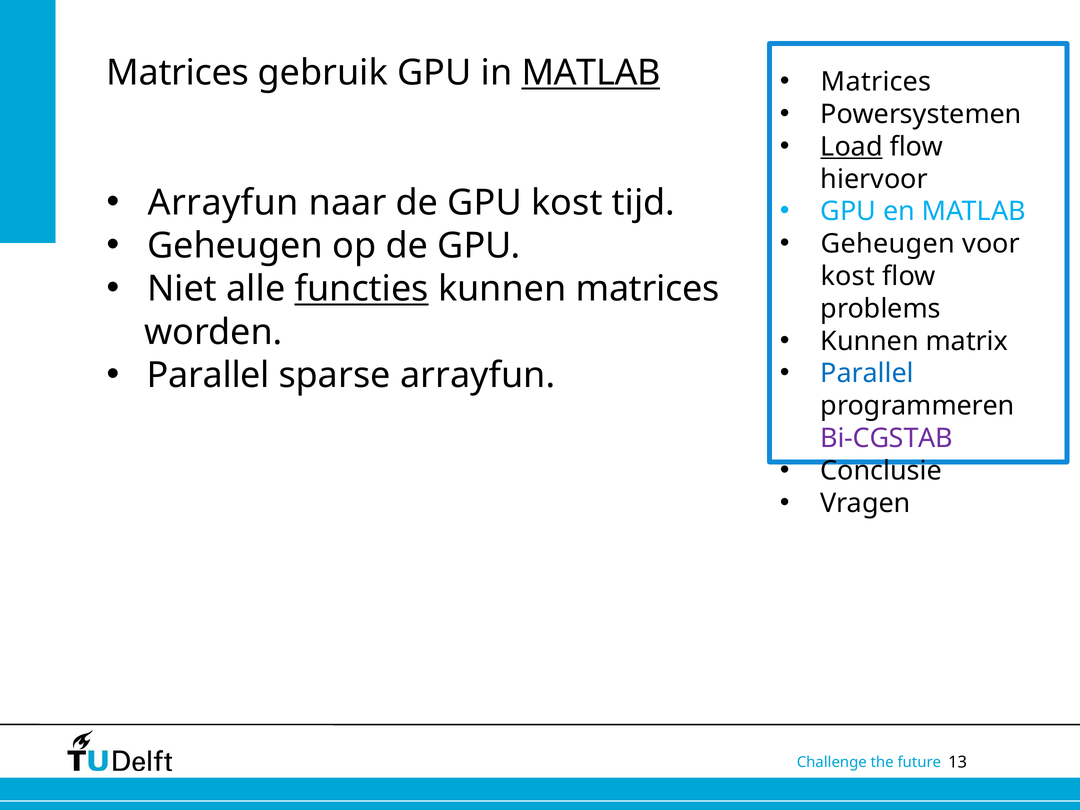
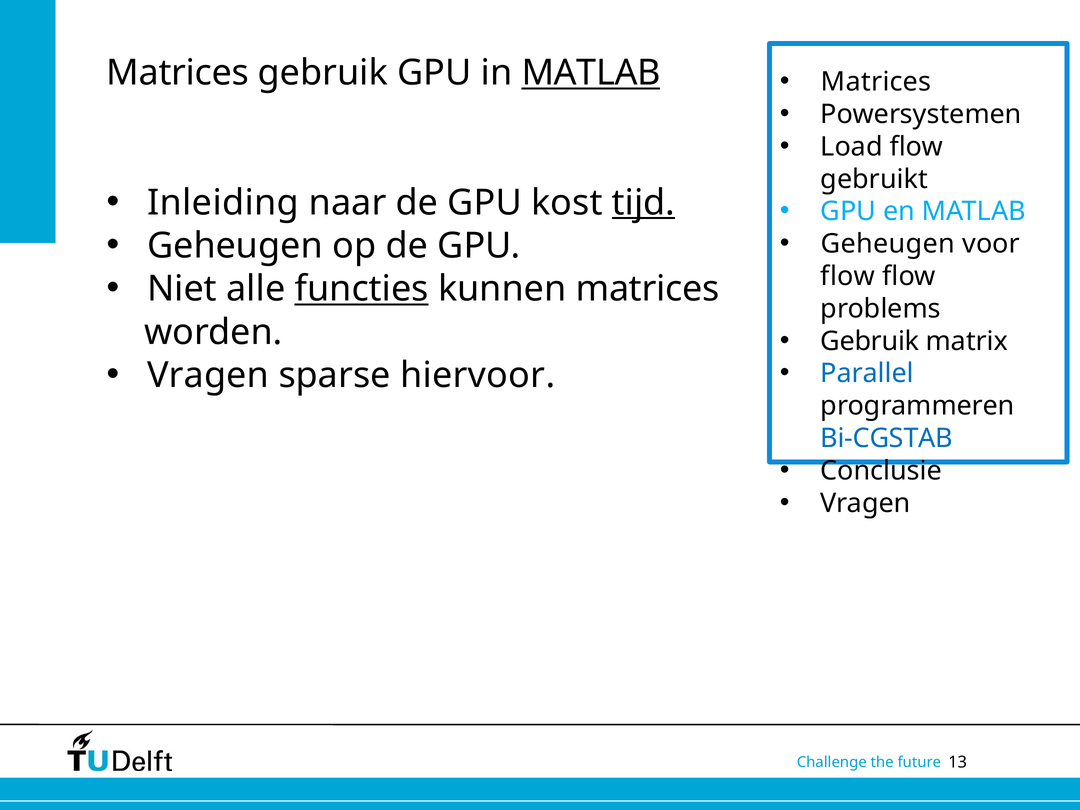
Load underline: present -> none
hiervoor: hiervoor -> gebruikt
Arrayfun at (223, 203): Arrayfun -> Inleiding
tijd underline: none -> present
kost at (848, 276): kost -> flow
Kunnen at (870, 341): Kunnen -> Gebruik
Parallel at (208, 375): Parallel -> Vragen
sparse arrayfun: arrayfun -> hiervoor
Bi-CGSTAB colour: purple -> blue
